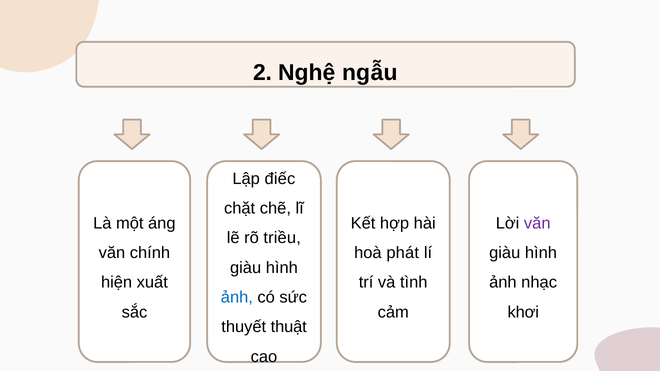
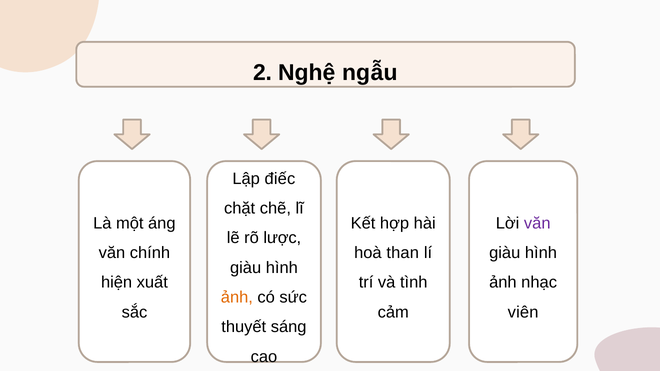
triều: triều -> lược
phát: phát -> than
ảnh at (237, 298) colour: blue -> orange
khơi: khơi -> viên
thuật: thuật -> sáng
